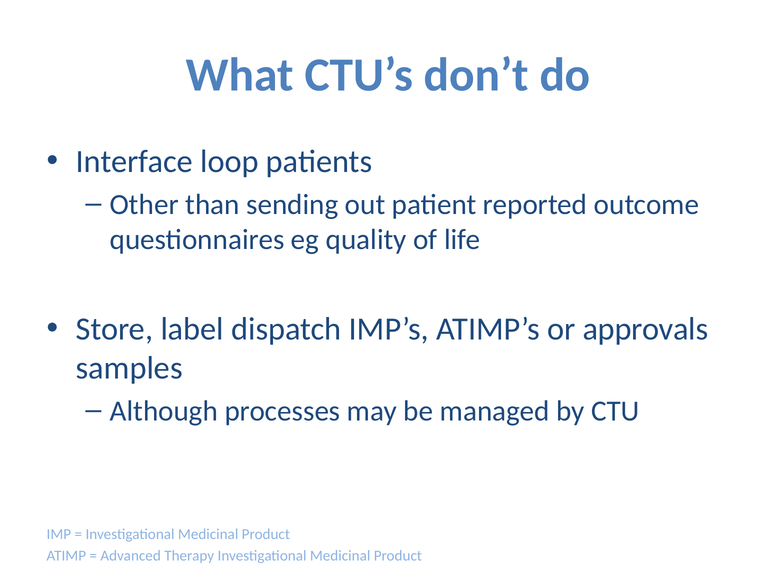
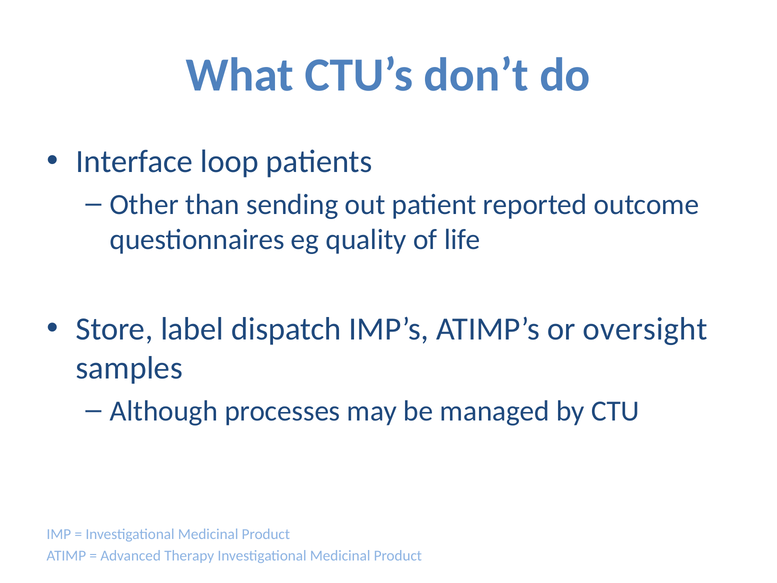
approvals: approvals -> oversight
